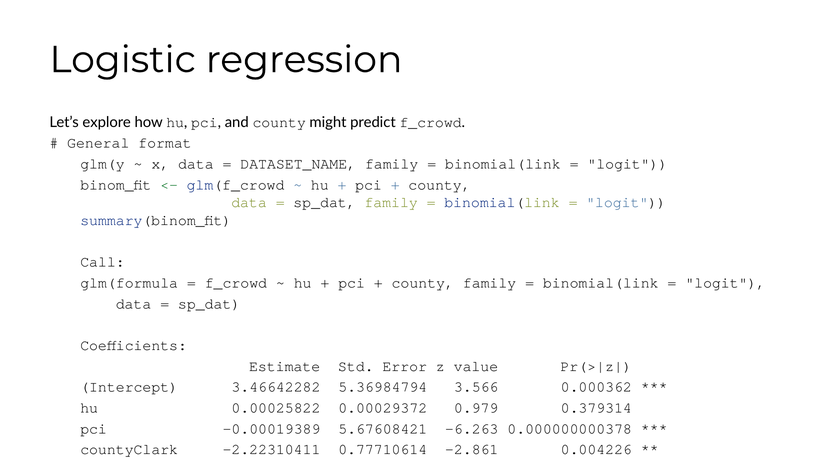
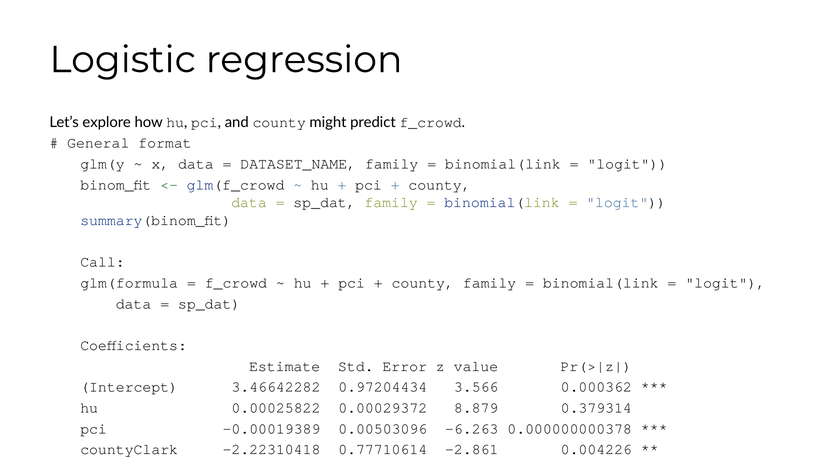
5.36984794: 5.36984794 -> 0.97204434
0.979: 0.979 -> 8.879
5.67608421: 5.67608421 -> 0.00503096
-2.22310411: -2.22310411 -> -2.22310418
